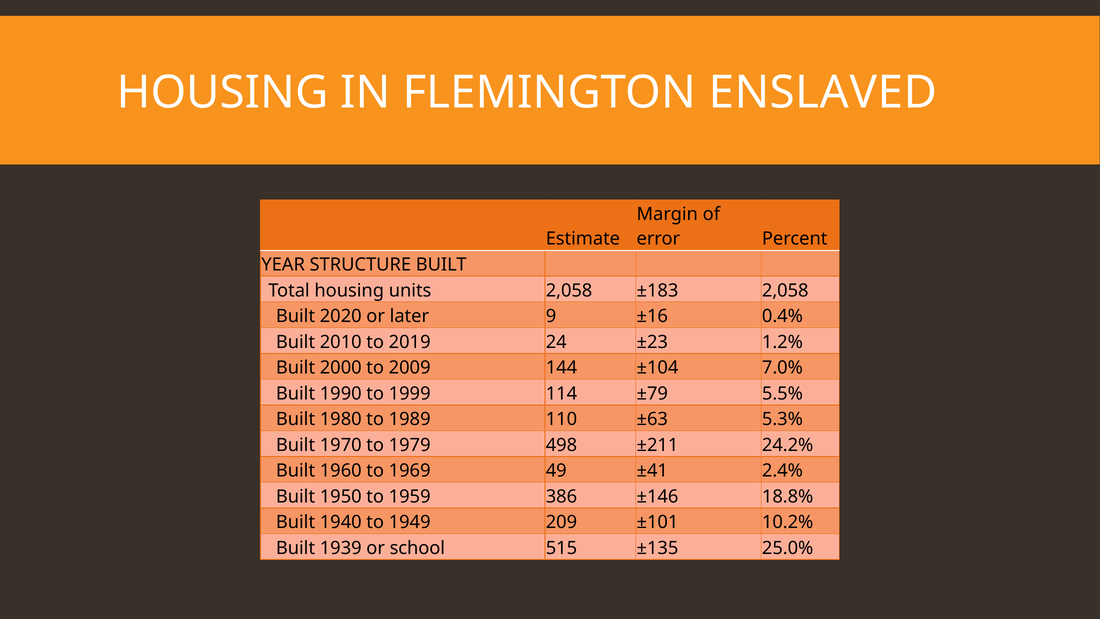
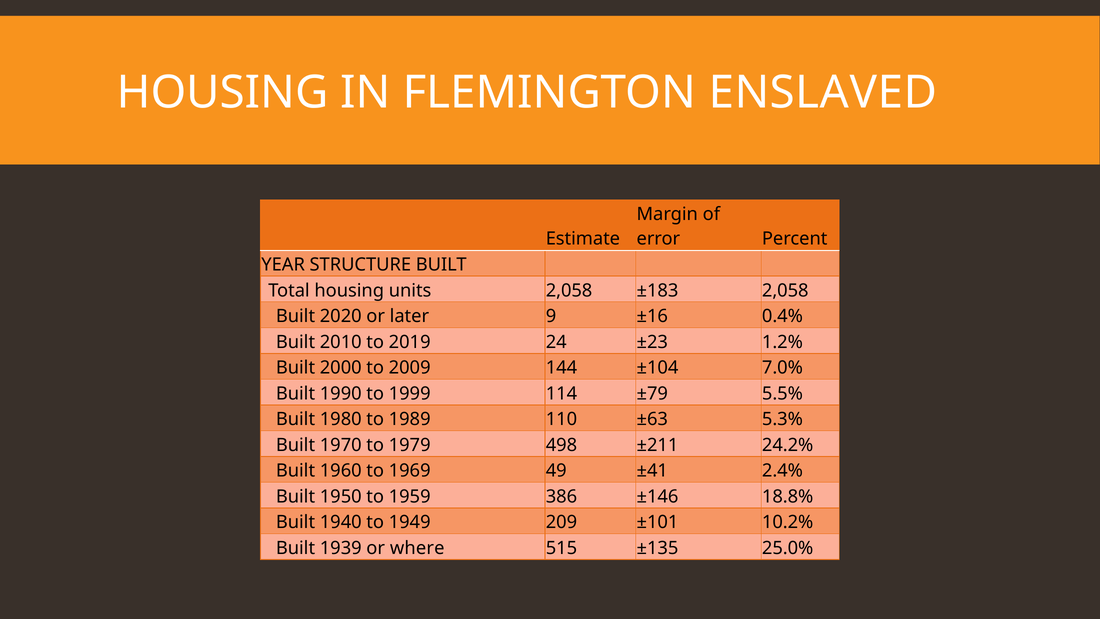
school: school -> where
